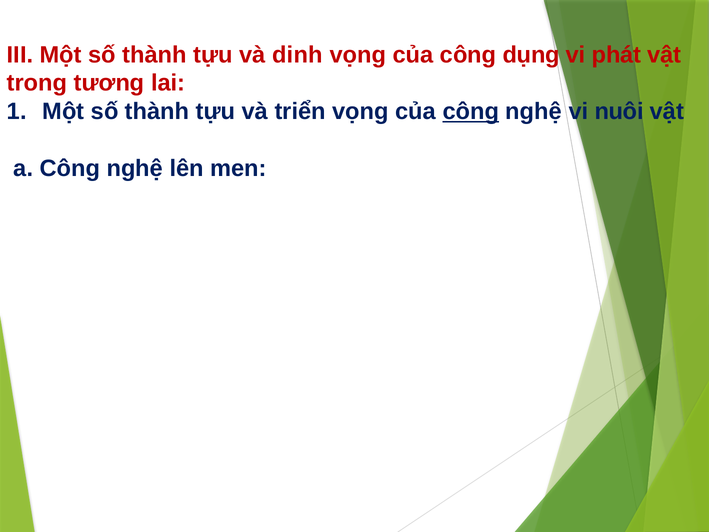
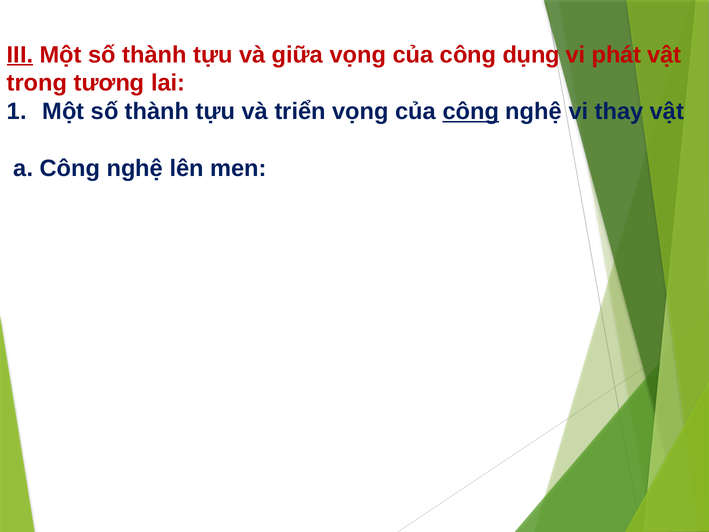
III underline: none -> present
dinh: dinh -> giữa
nuôi: nuôi -> thay
